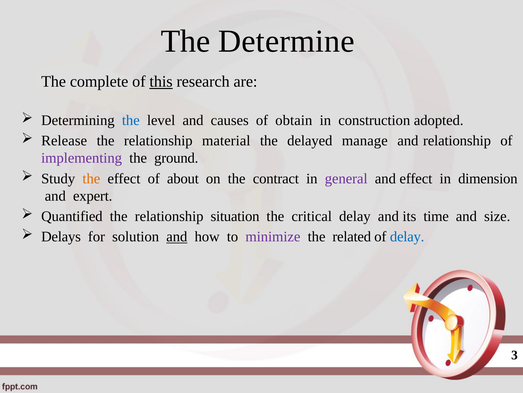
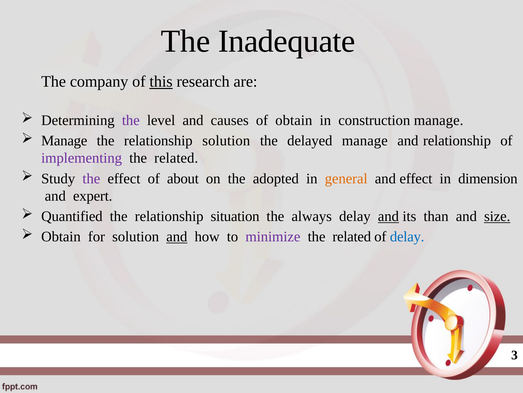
Determine: Determine -> Inadequate
complete: complete -> company
the at (131, 120) colour: blue -> purple
construction adopted: adopted -> manage
Release at (64, 140): Release -> Manage
relationship material: material -> solution
ground at (176, 158): ground -> related
the at (91, 178) colour: orange -> purple
contract: contract -> adopted
general colour: purple -> orange
critical: critical -> always
and at (388, 216) underline: none -> present
time: time -> than
size underline: none -> present
Delays at (61, 236): Delays -> Obtain
